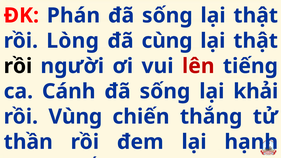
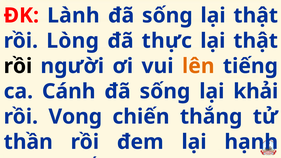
Phán: Phán -> Lành
cùng: cùng -> thực
lên colour: red -> orange
Vùng: Vùng -> Vong
